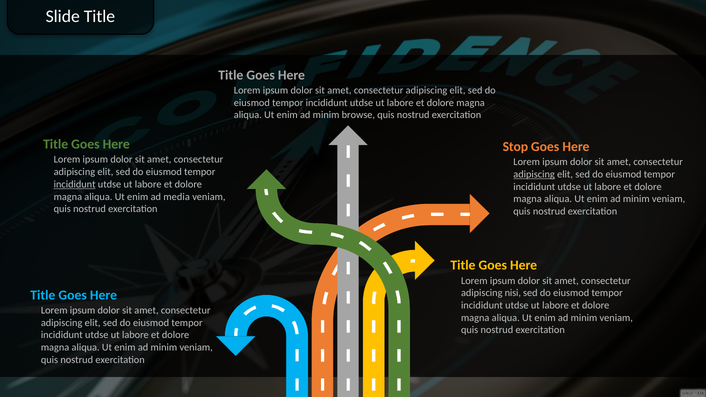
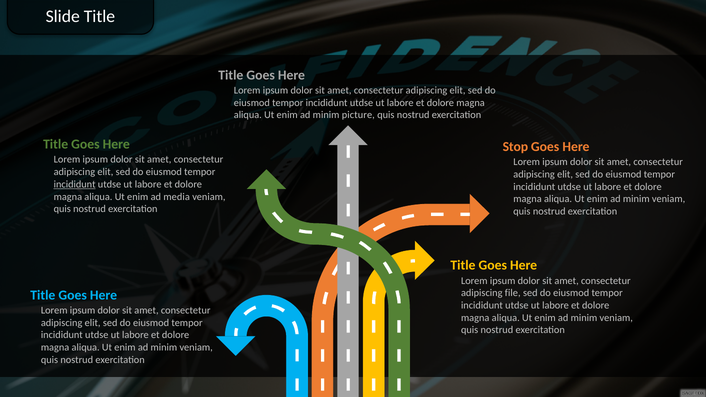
browse: browse -> picture
adipiscing at (534, 174) underline: present -> none
nisi: nisi -> file
